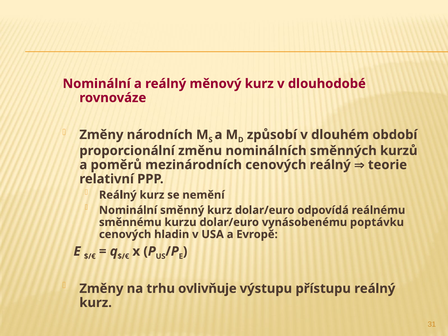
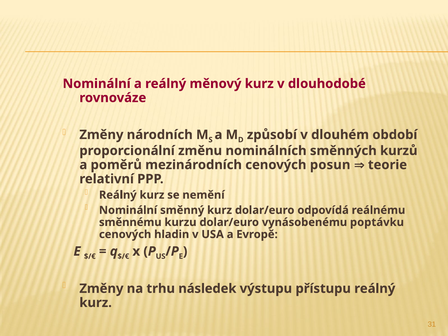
cenových reálný: reálný -> posun
ovlivňuje: ovlivňuje -> následek
